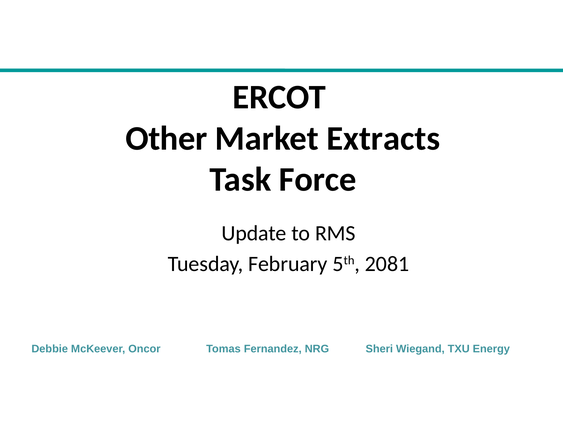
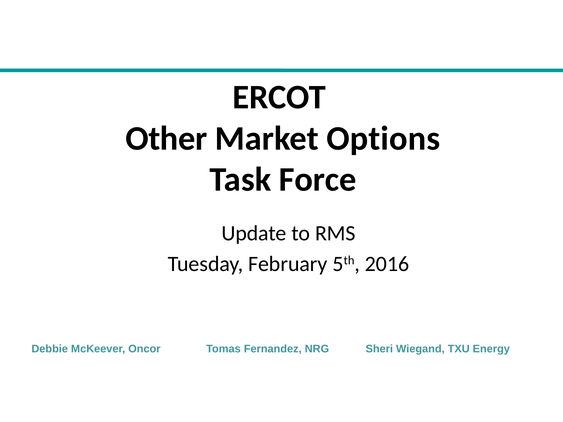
Extracts: Extracts -> Options
2081: 2081 -> 2016
